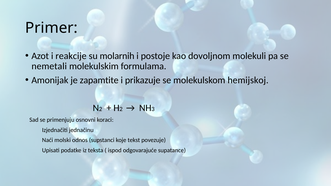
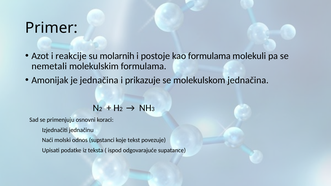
kao dovoljnom: dovoljnom -> formulama
je zapamtite: zapamtite -> jednačina
molekulskom hemijskoj: hemijskoj -> jednačina
